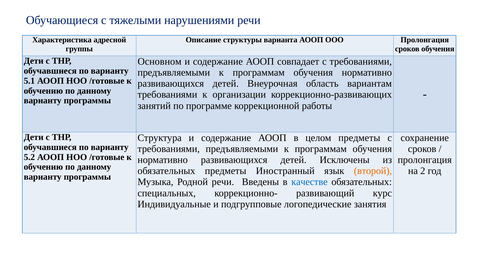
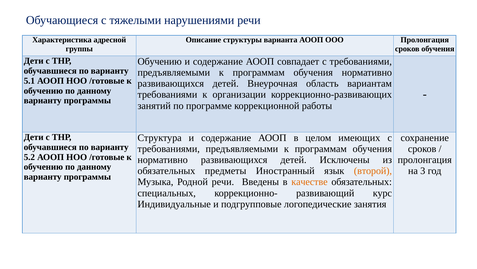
Основном at (160, 61): Основном -> Обучению
целом предметы: предметы -> имеющих
2: 2 -> 3
качестве colour: blue -> orange
